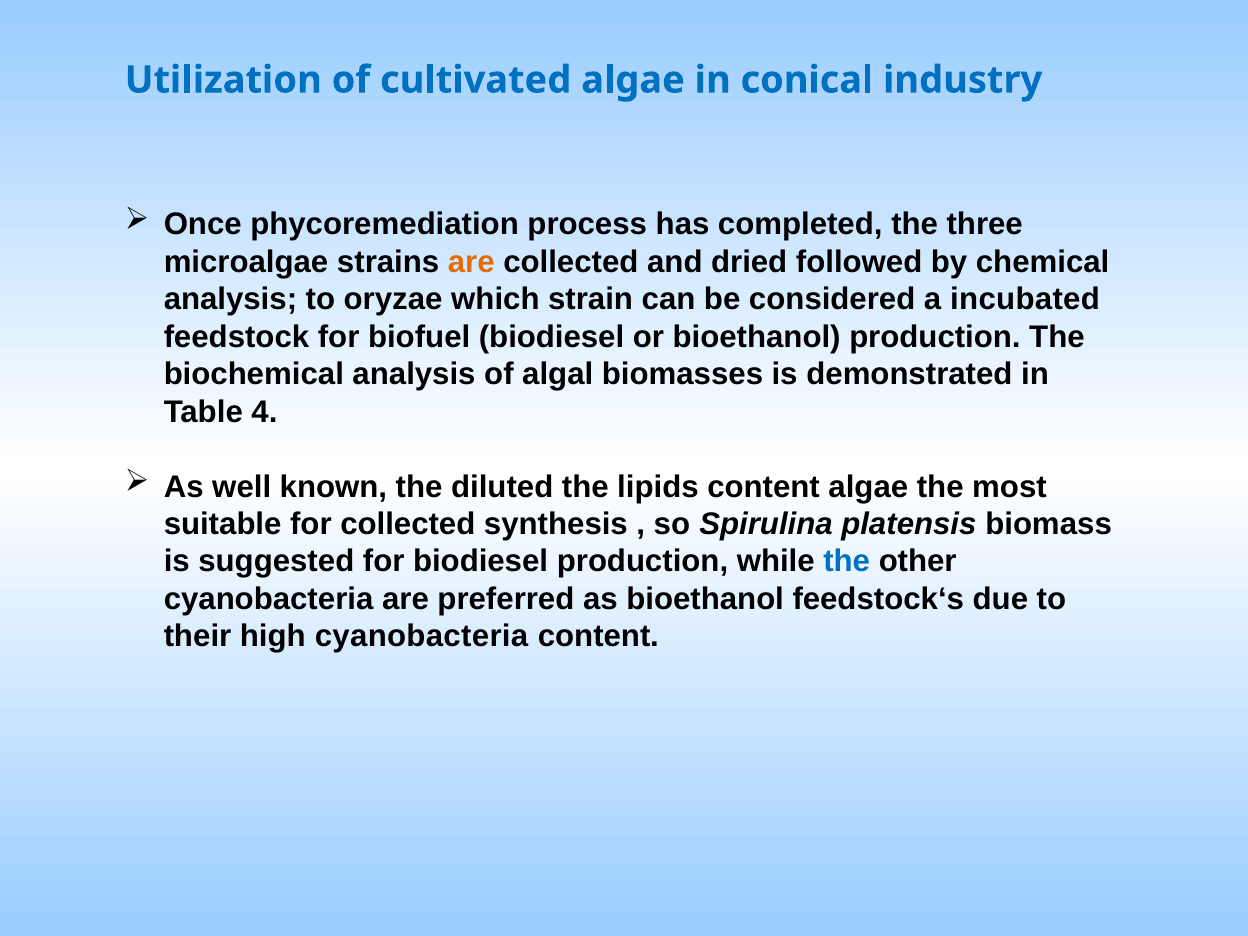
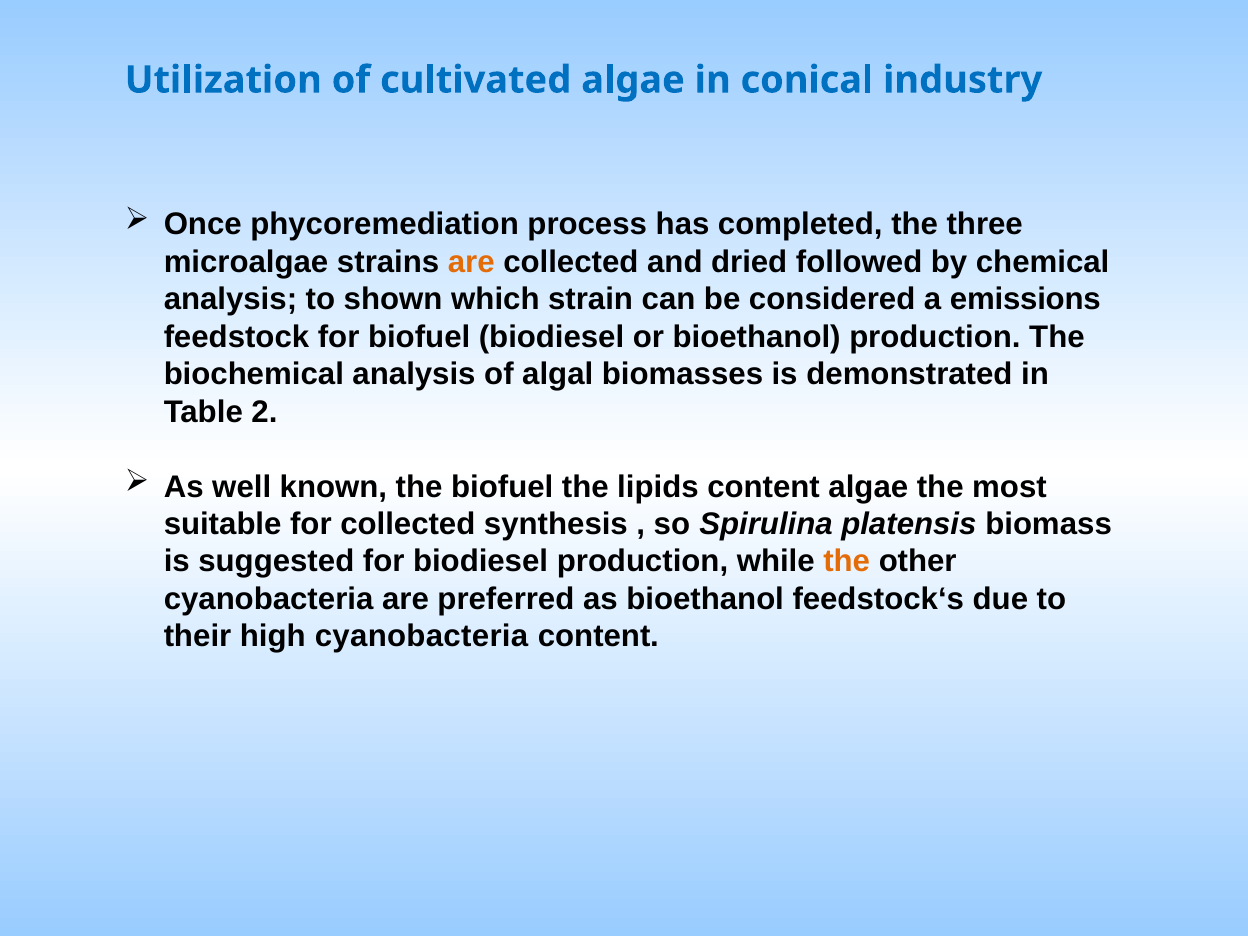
oryzae: oryzae -> shown
incubated: incubated -> emissions
4: 4 -> 2
the diluted: diluted -> biofuel
the at (847, 562) colour: blue -> orange
